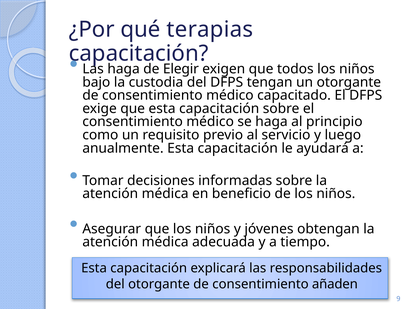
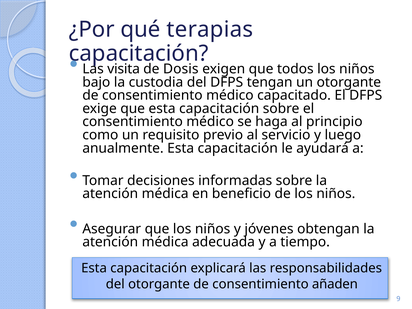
Las haga: haga -> visita
Elegir: Elegir -> Dosis
